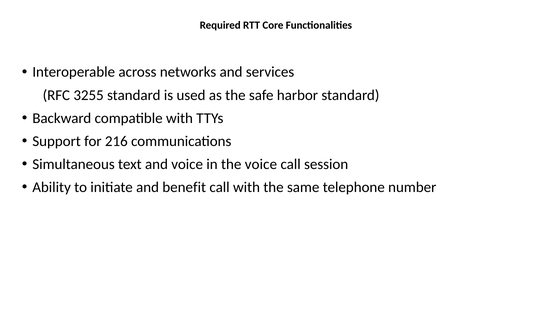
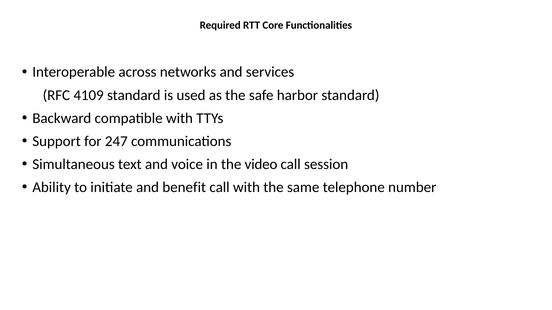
3255: 3255 -> 4109
216: 216 -> 247
the voice: voice -> video
